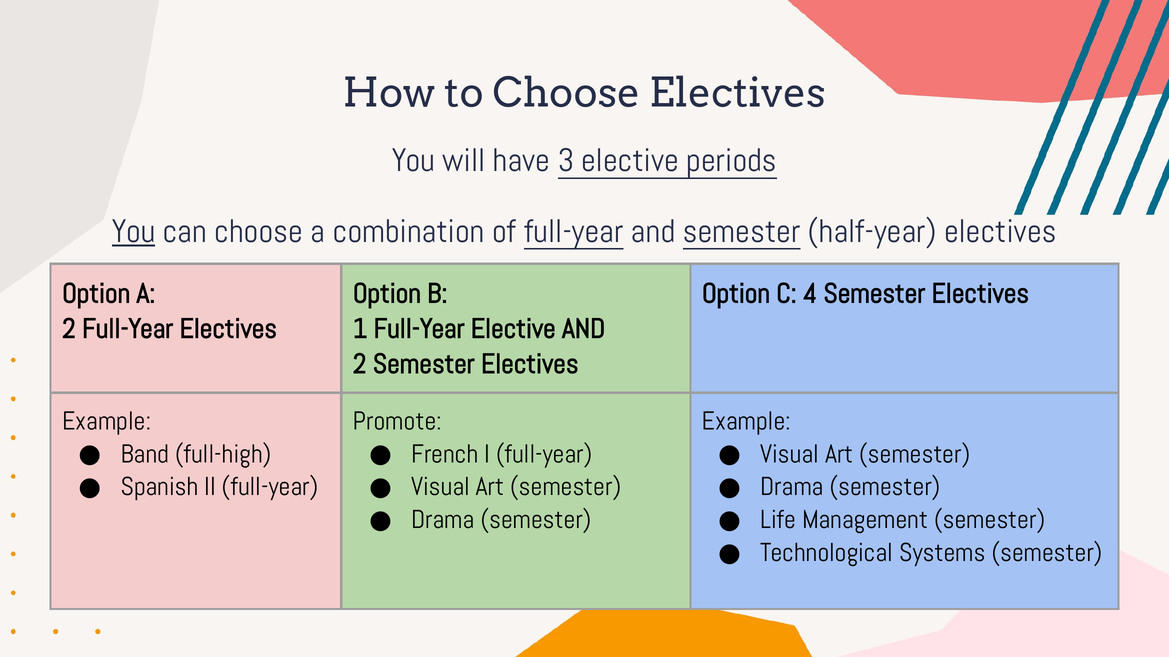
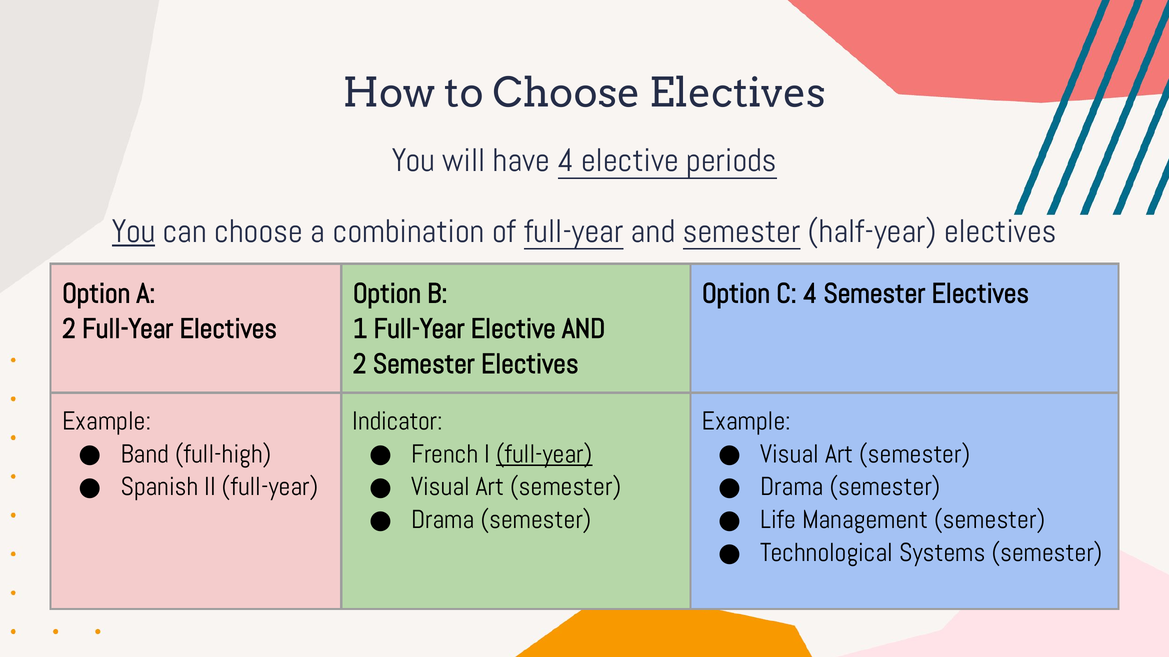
have 3: 3 -> 4
Promote: Promote -> Indicator
full-year at (544, 454) underline: none -> present
